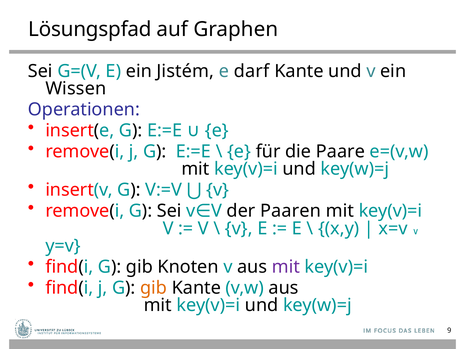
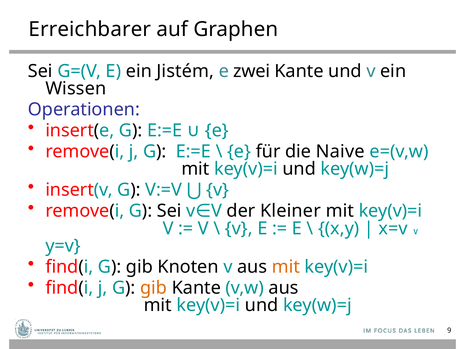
Lösungspfad: Lösungspfad -> Erreichbarer
darf: darf -> zwei
Paare: Paare -> Naive
Paaren: Paaren -> Kleiner
mit at (286, 267) colour: purple -> orange
